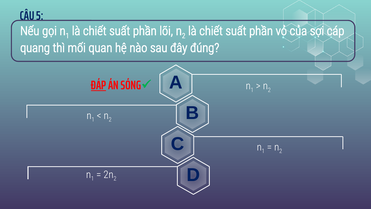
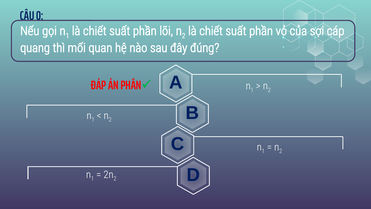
5: 5 -> 0
ĐÁP underline: present -> none
SÓNG: SÓNG -> PHÂN
